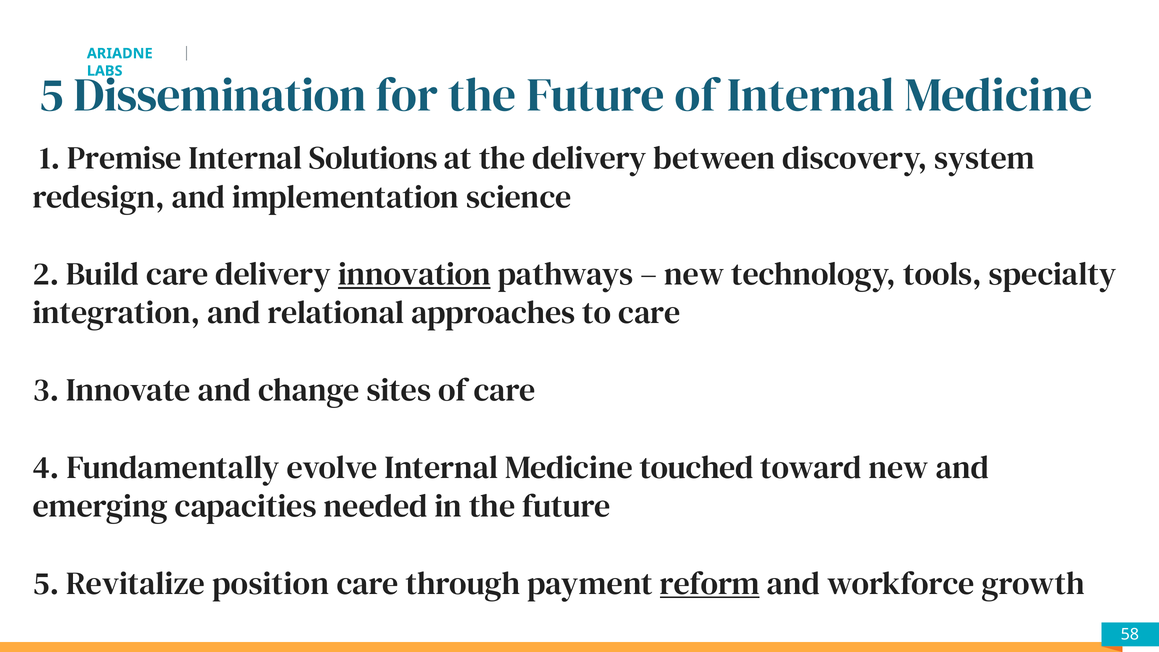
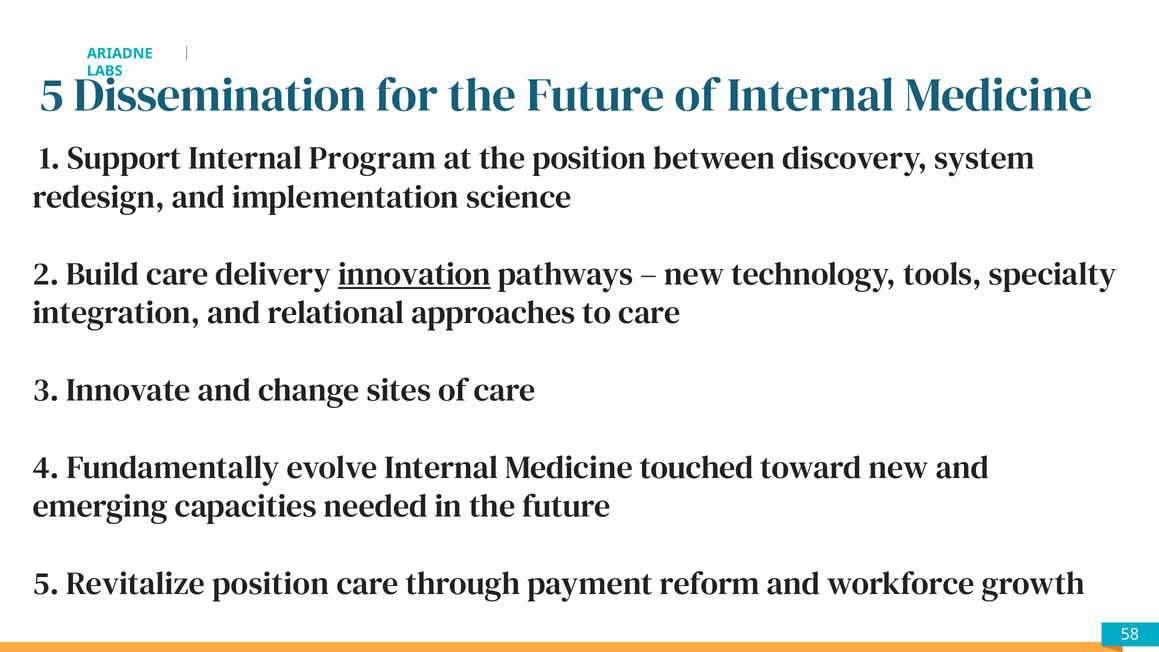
Premise: Premise -> Support
Solutions: Solutions -> Program
the delivery: delivery -> position
reform underline: present -> none
